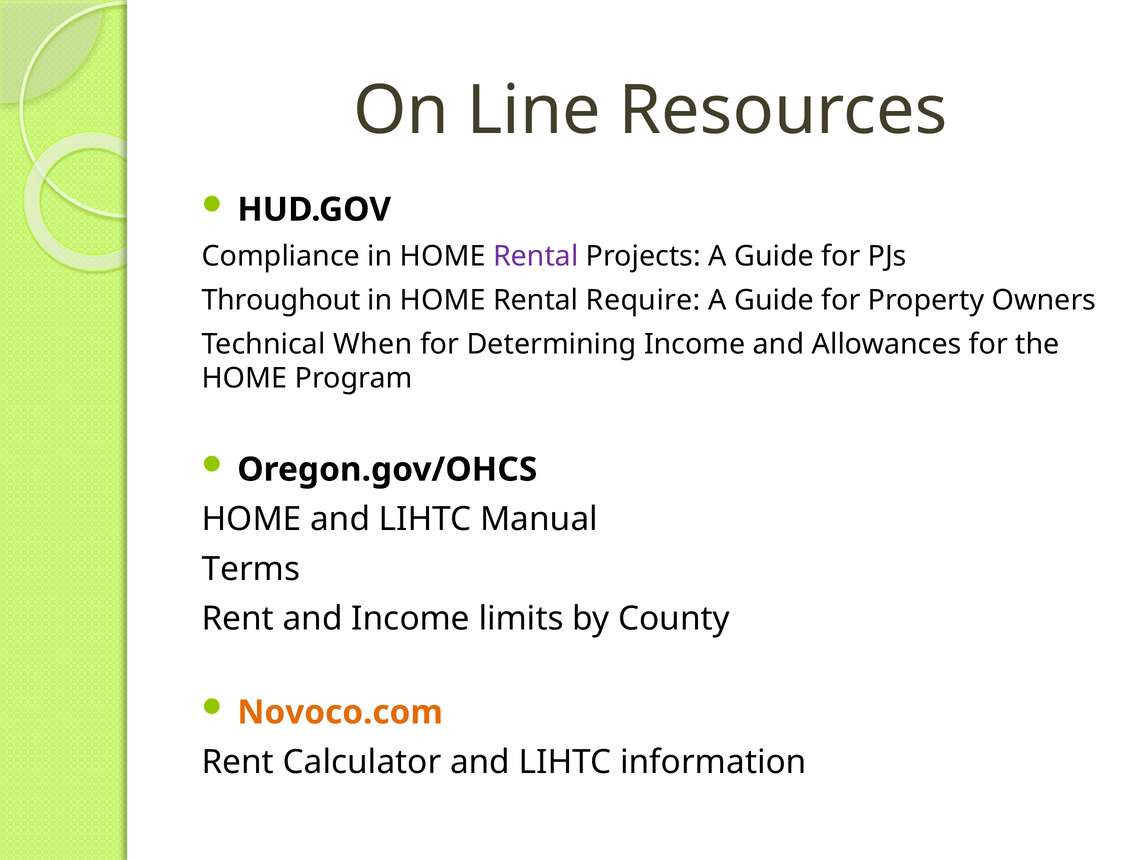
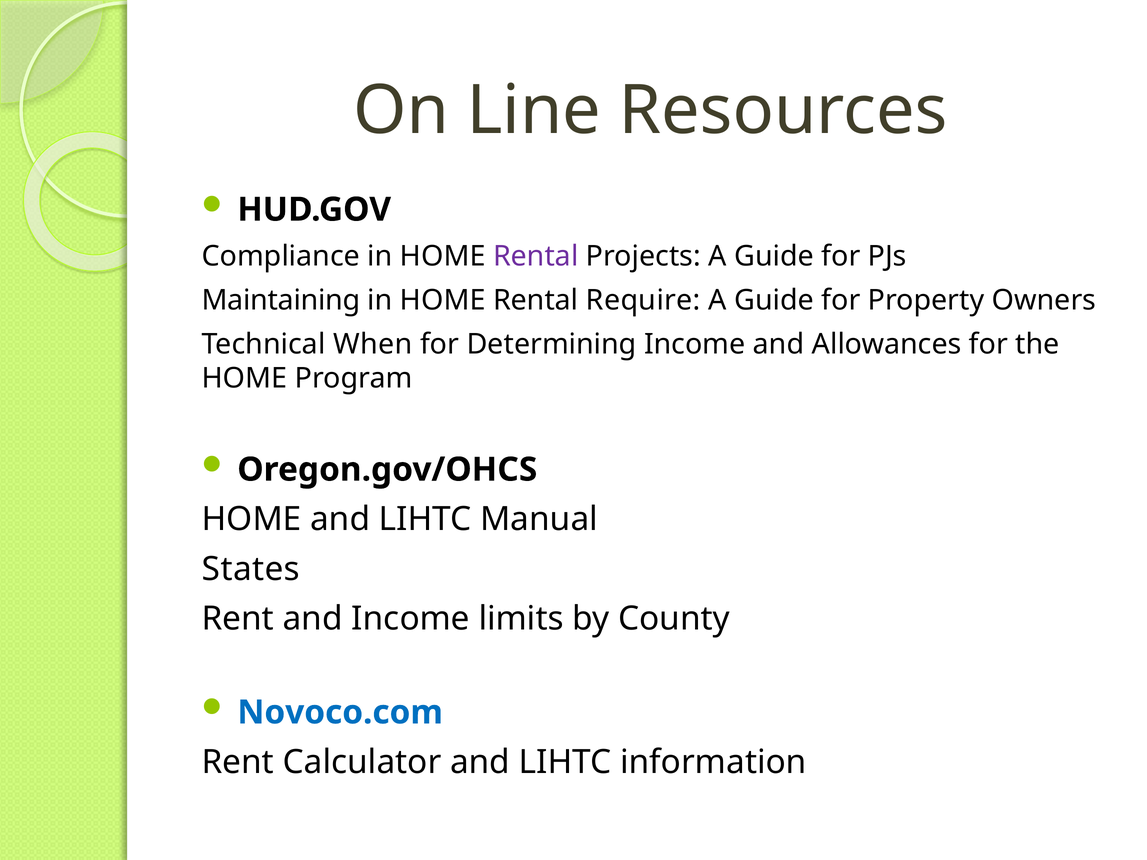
Throughout: Throughout -> Maintaining
Terms: Terms -> States
Novoco.com colour: orange -> blue
